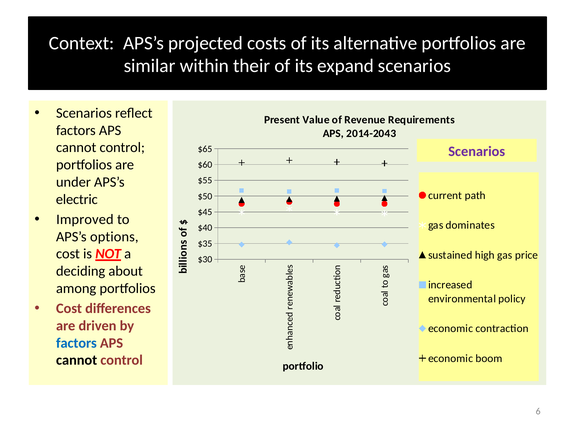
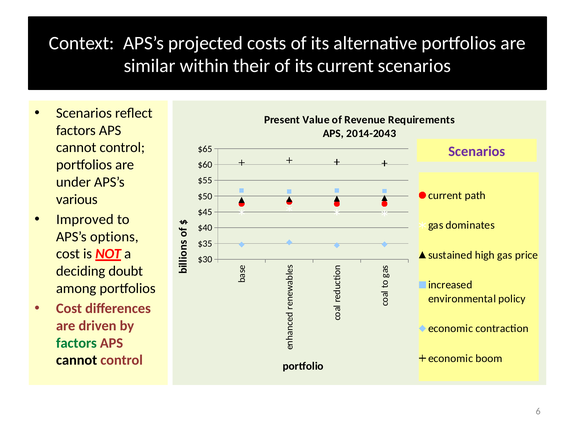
its expand: expand -> current
electric: electric -> various
about: about -> doubt
factors at (76, 343) colour: blue -> green
